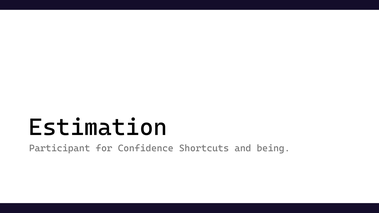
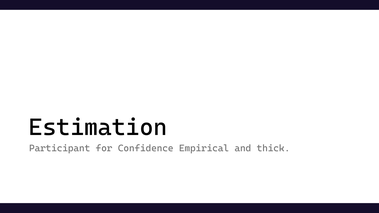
Shortcuts: Shortcuts -> Empirical
being: being -> thick
